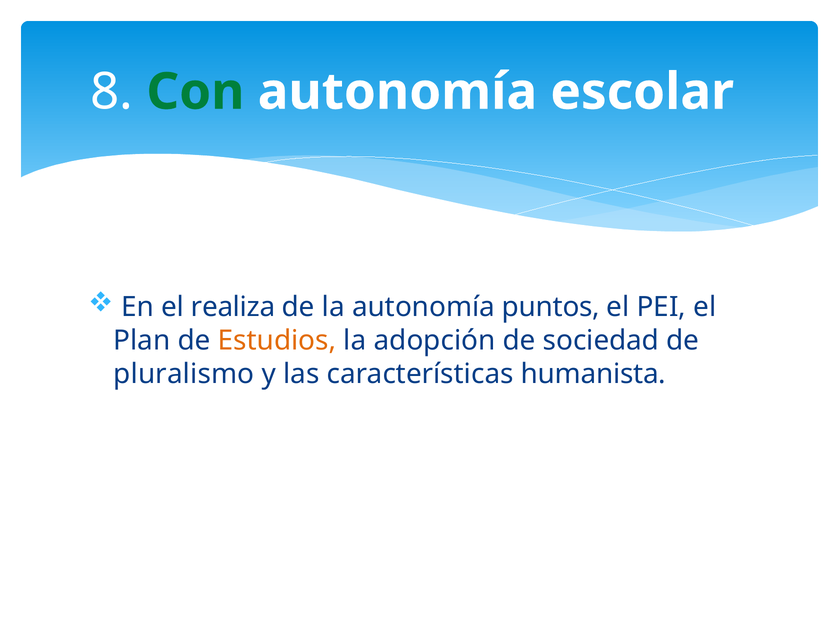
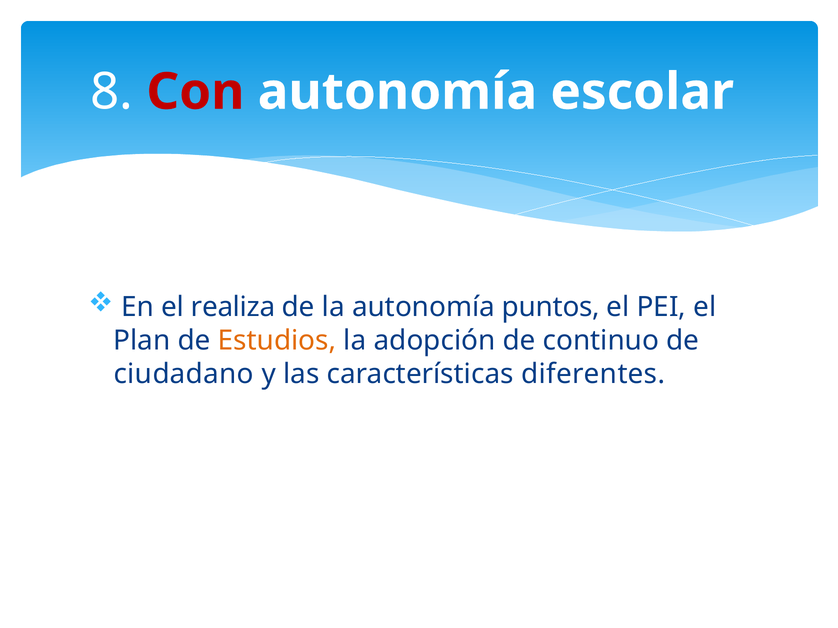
Con colour: green -> red
sociedad: sociedad -> continuo
pluralismo: pluralismo -> ciudadano
humanista: humanista -> diferentes
